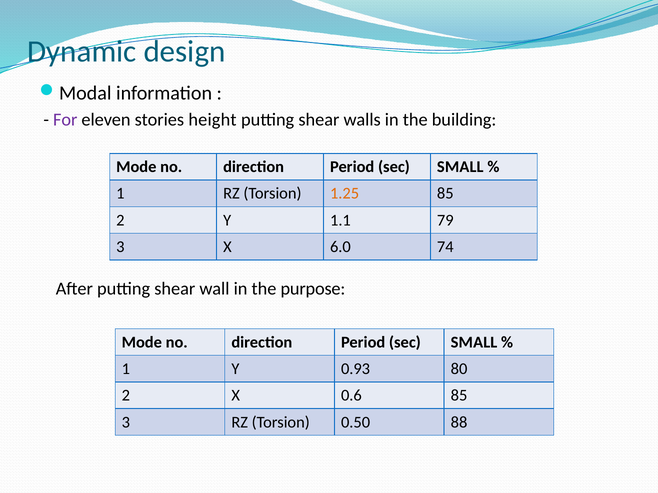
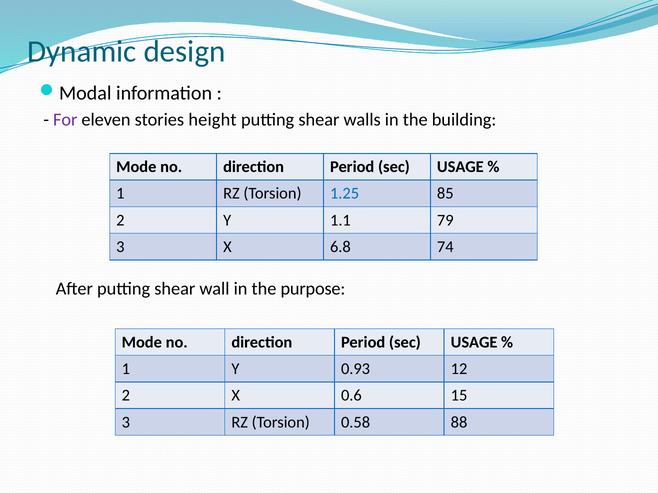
SMALL at (460, 167): SMALL -> USAGE
1.25 colour: orange -> blue
6.0: 6.0 -> 6.8
SMALL at (474, 343): SMALL -> USAGE
80: 80 -> 12
0.6 85: 85 -> 15
0.50: 0.50 -> 0.58
